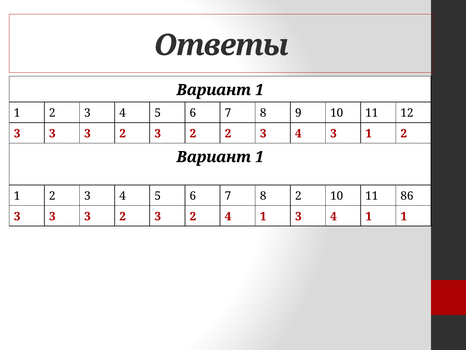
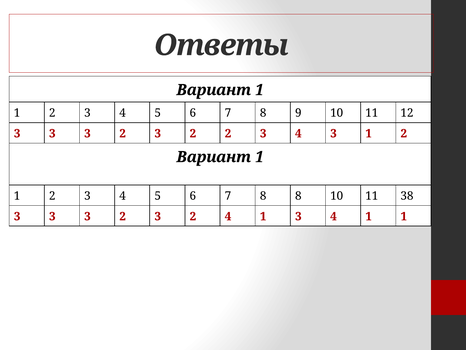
8 2: 2 -> 8
86: 86 -> 38
